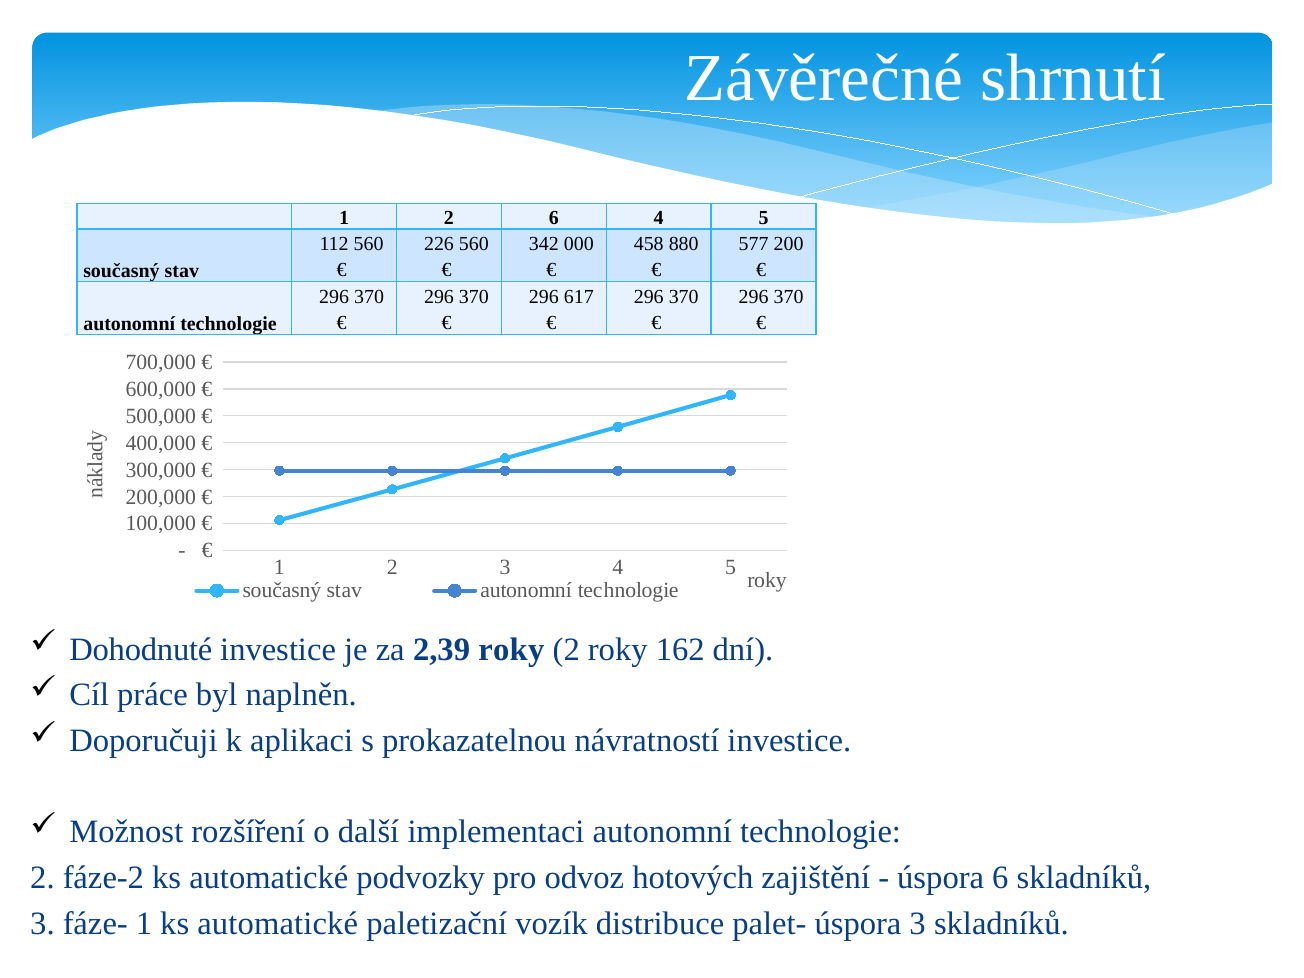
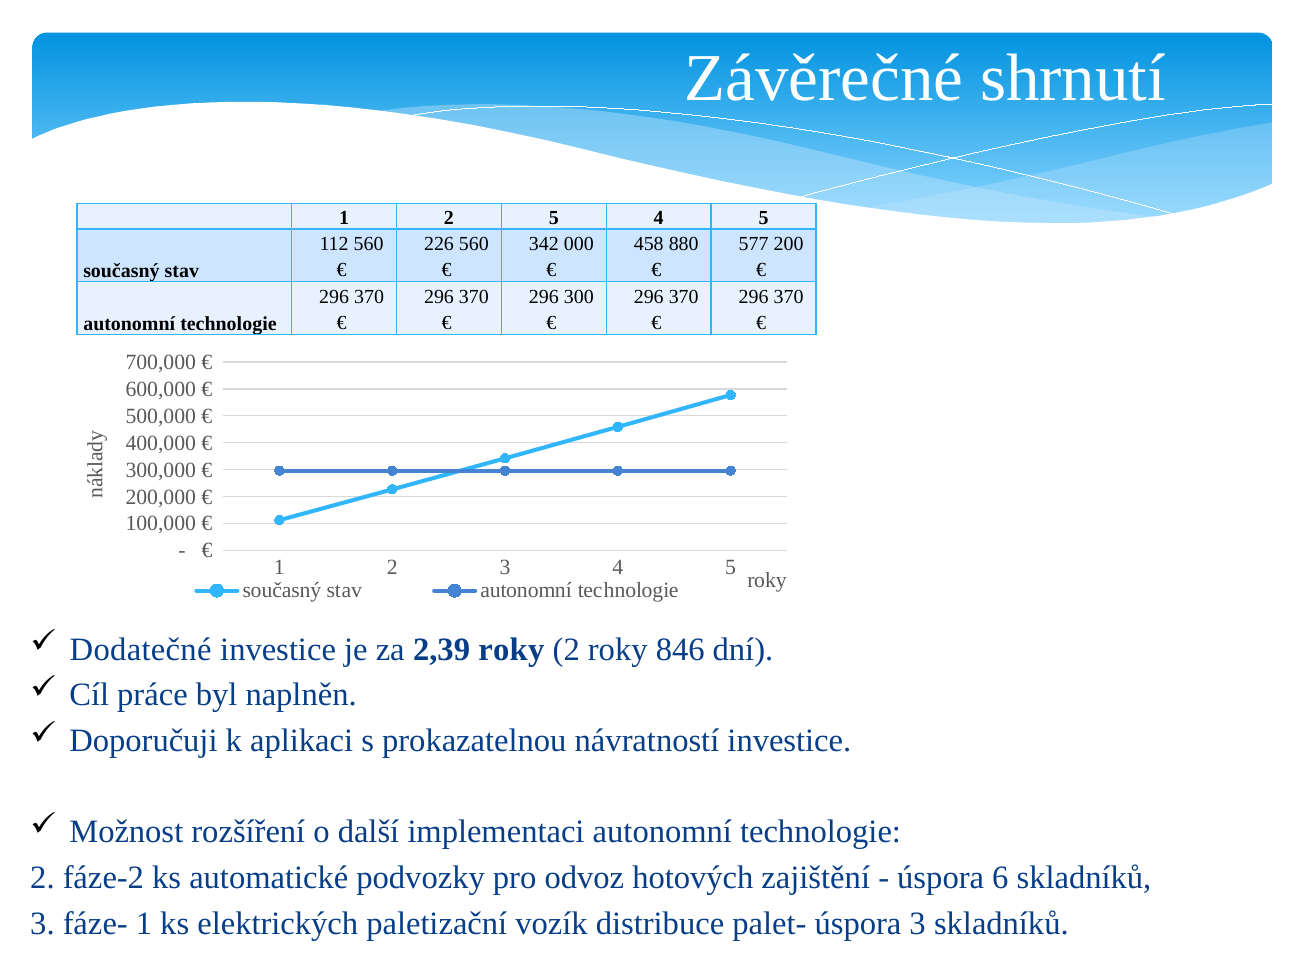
2 6: 6 -> 5
617: 617 -> 300
Dohodnuté: Dohodnuté -> Dodatečné
162: 162 -> 846
1 ks automatické: automatické -> elektrických
